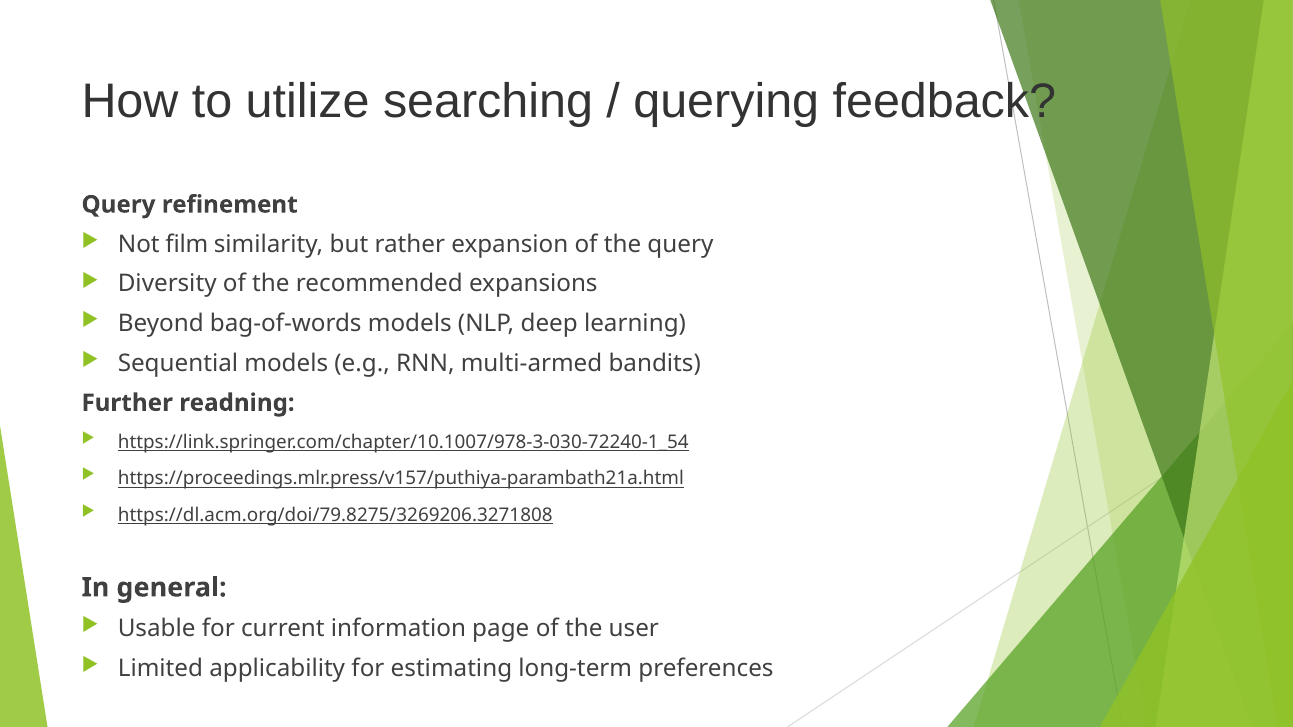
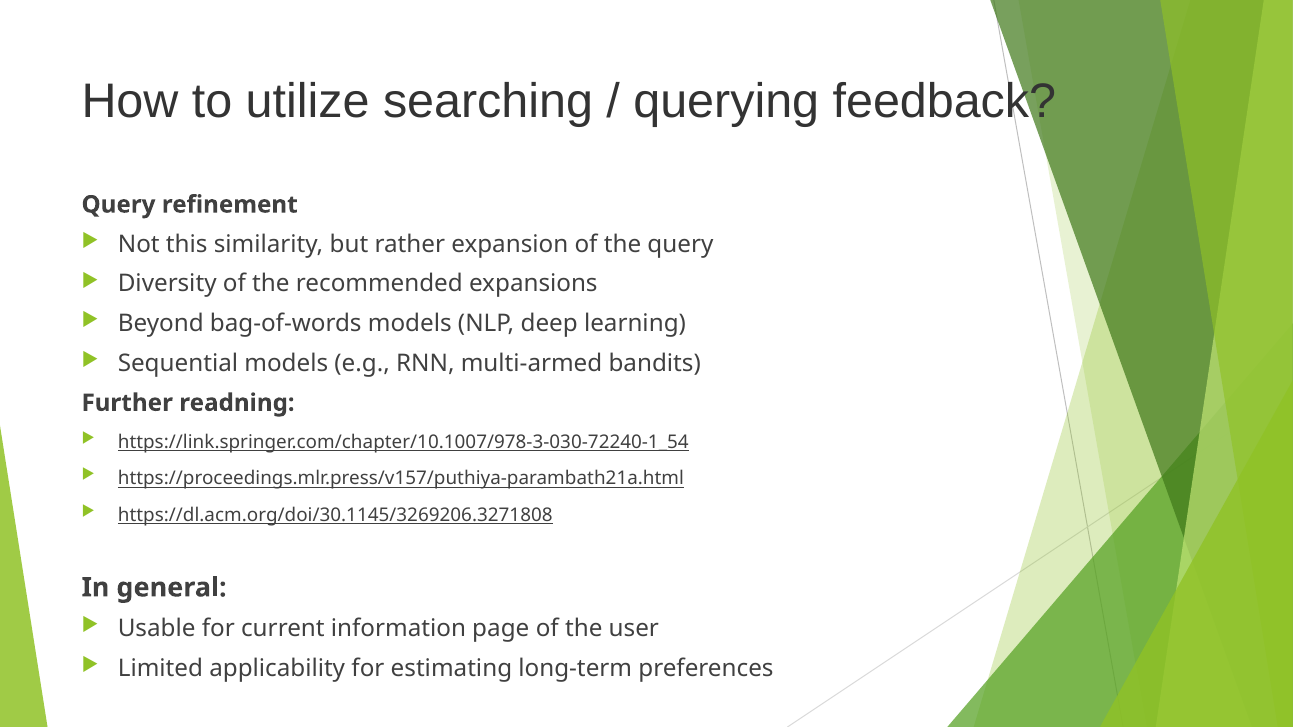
film: film -> this
https://dl.acm.org/doi/79.8275/3269206.3271808: https://dl.acm.org/doi/79.8275/3269206.3271808 -> https://dl.acm.org/doi/30.1145/3269206.3271808
